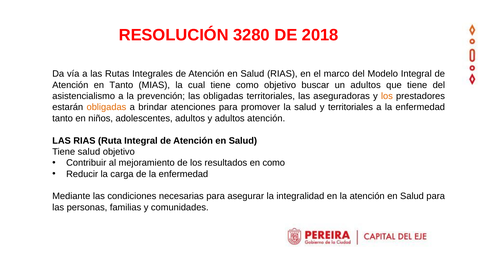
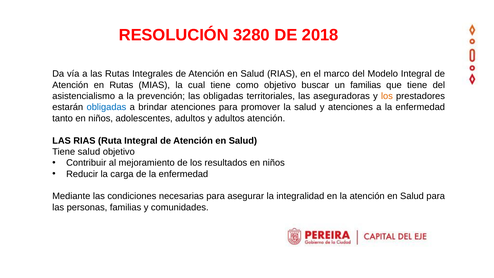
en Tanto: Tanto -> Rutas
un adultos: adultos -> familias
obligadas at (106, 107) colour: orange -> blue
y territoriales: territoriales -> atenciones
resultados en como: como -> niños
